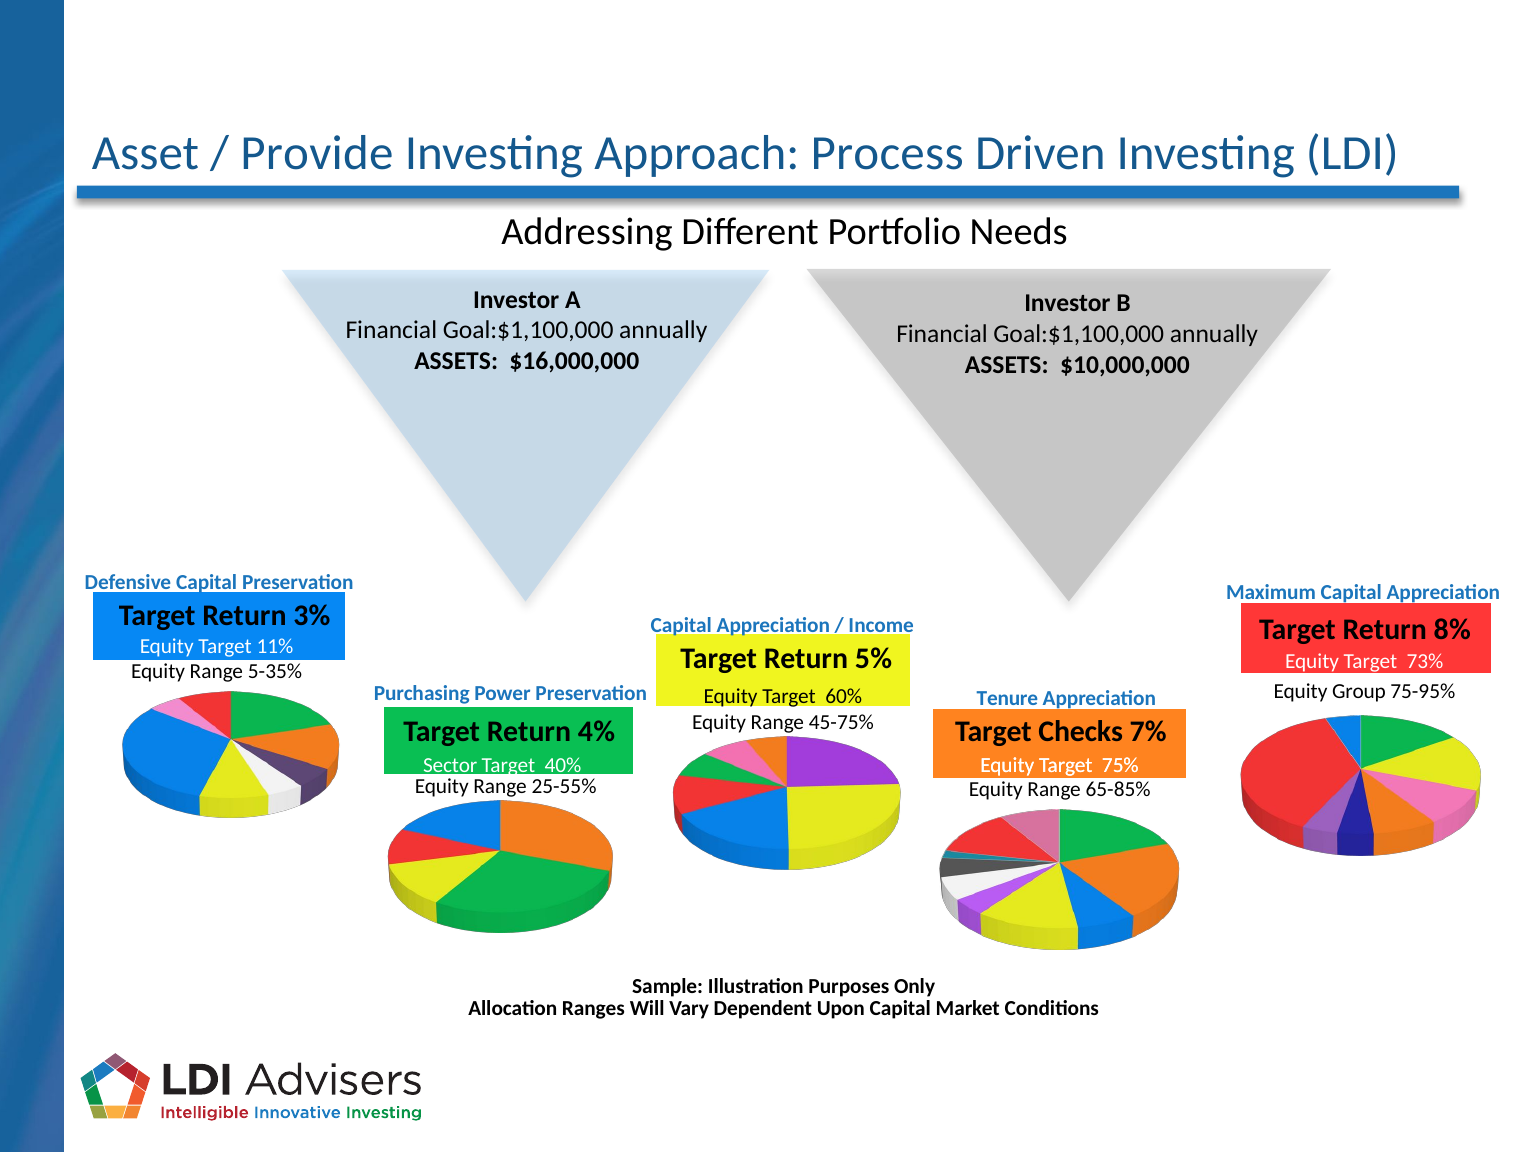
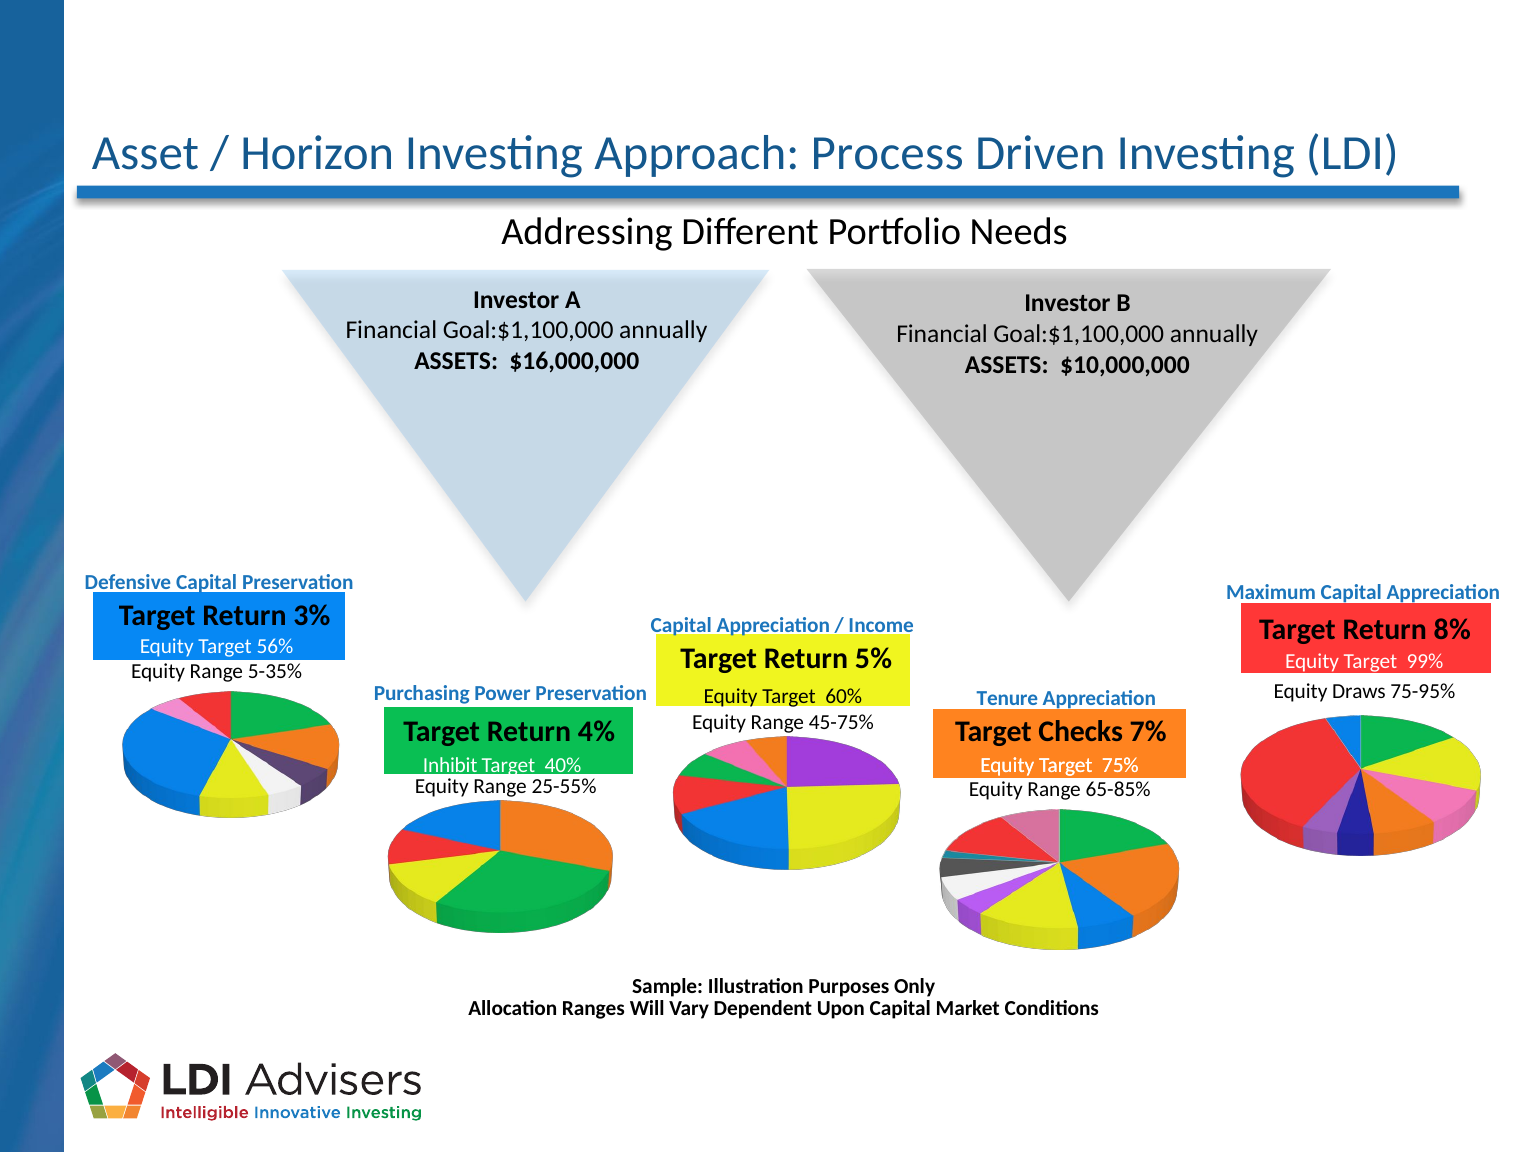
Provide: Provide -> Horizon
11%: 11% -> 56%
73%: 73% -> 99%
Group: Group -> Draws
Sector: Sector -> Inhibit
